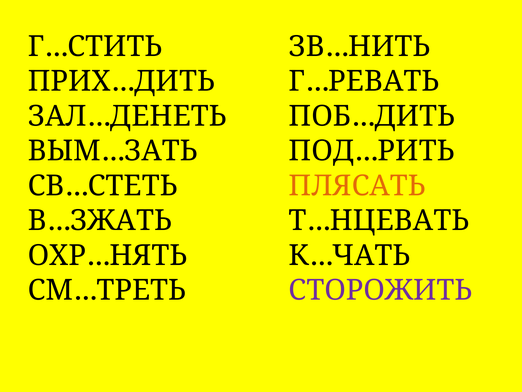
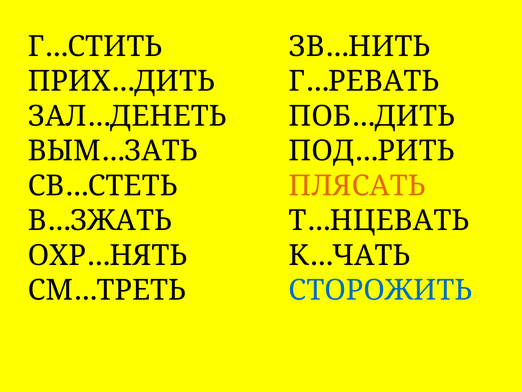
СТОРОЖИТЬ colour: purple -> blue
